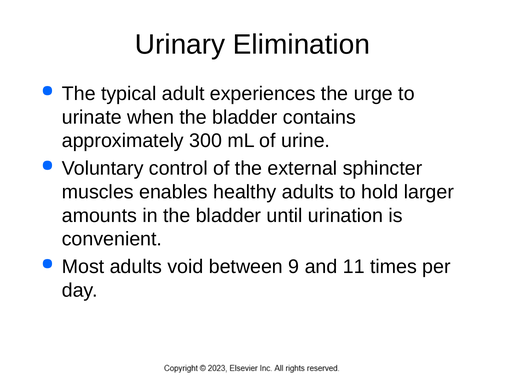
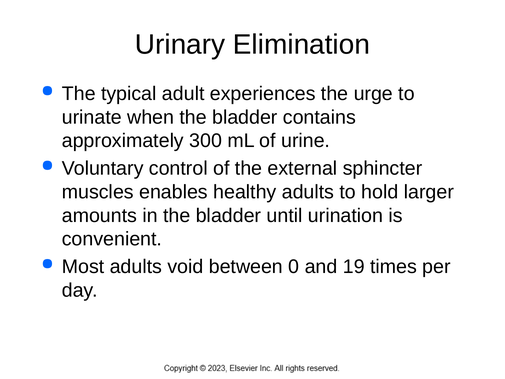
9: 9 -> 0
11: 11 -> 19
